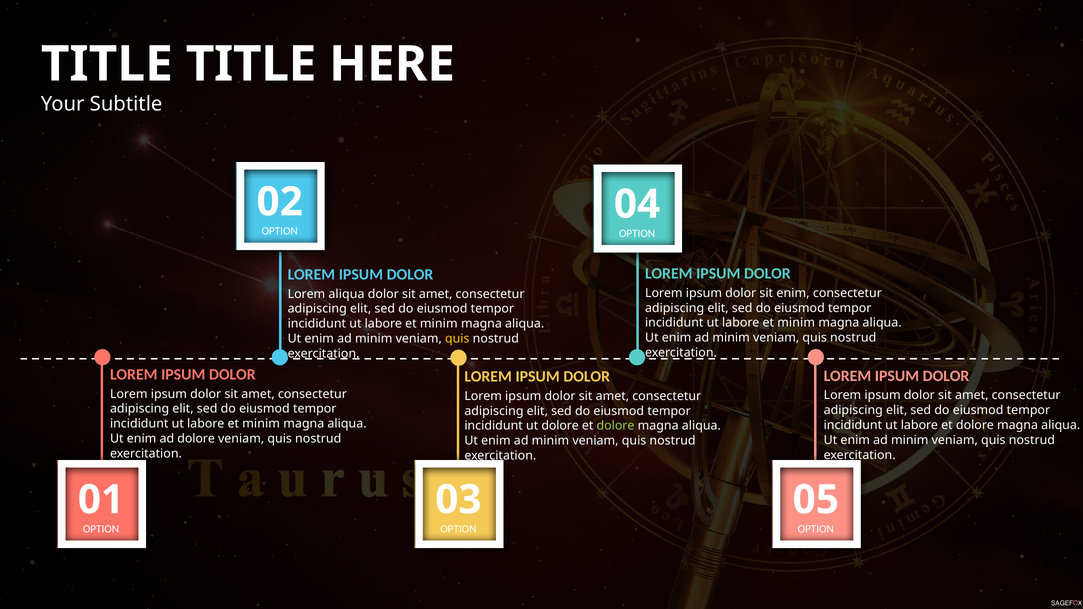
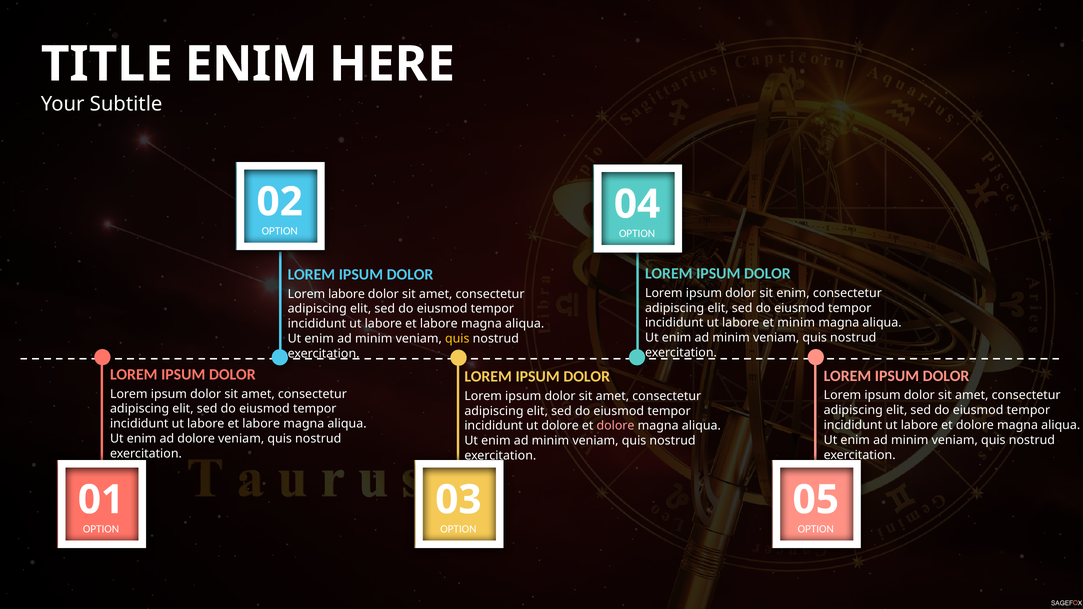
TITLE at (251, 64): TITLE -> ENIM
Lorem aliqua: aliqua -> labore
minim at (439, 324): minim -> labore
minim at (261, 424): minim -> labore
dolore at (616, 426) colour: light green -> pink
